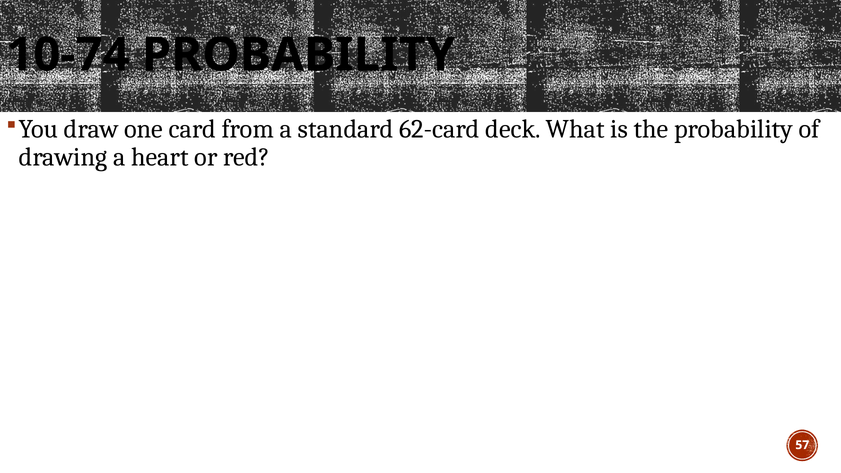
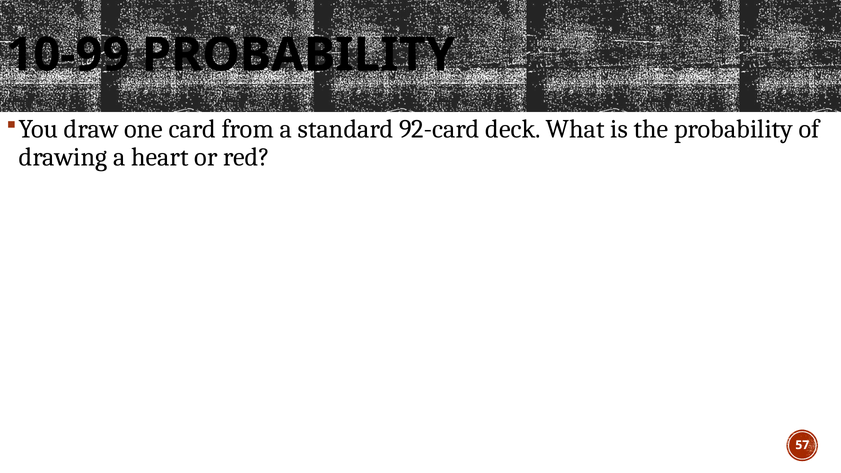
10-74: 10-74 -> 10-99
62-card: 62-card -> 92-card
